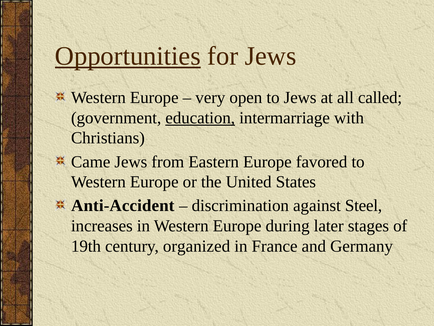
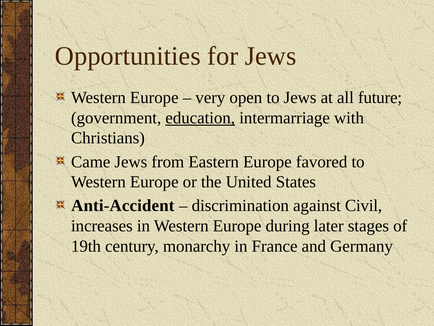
Opportunities underline: present -> none
called: called -> future
Steel: Steel -> Civil
organized: organized -> monarchy
